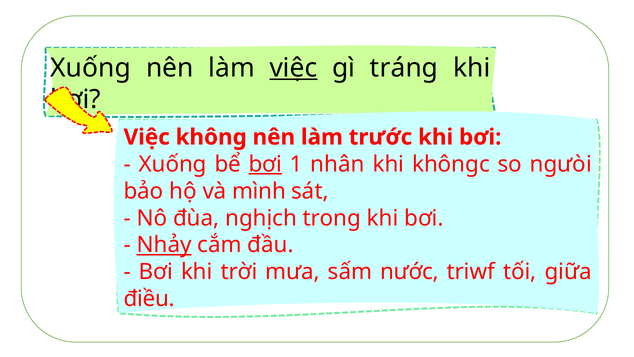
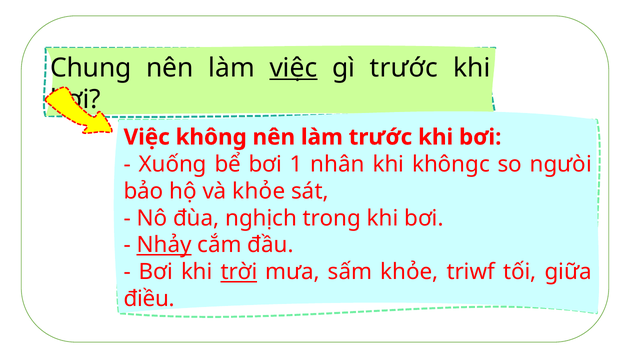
Xuống at (91, 68): Xuống -> Chung
gì tráng: tráng -> trước
bơi at (265, 164) underline: present -> none
và mình: mình -> khỏe
trời underline: none -> present
sấm nước: nước -> khỏe
